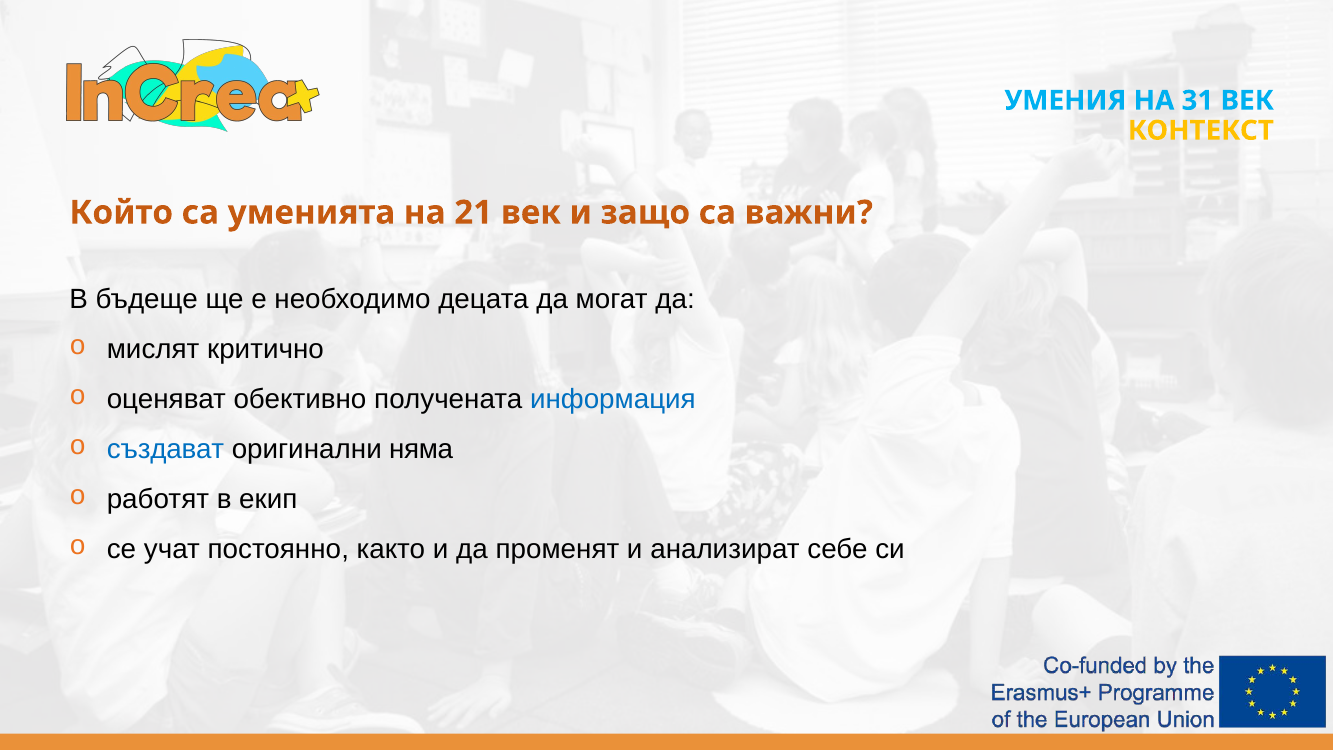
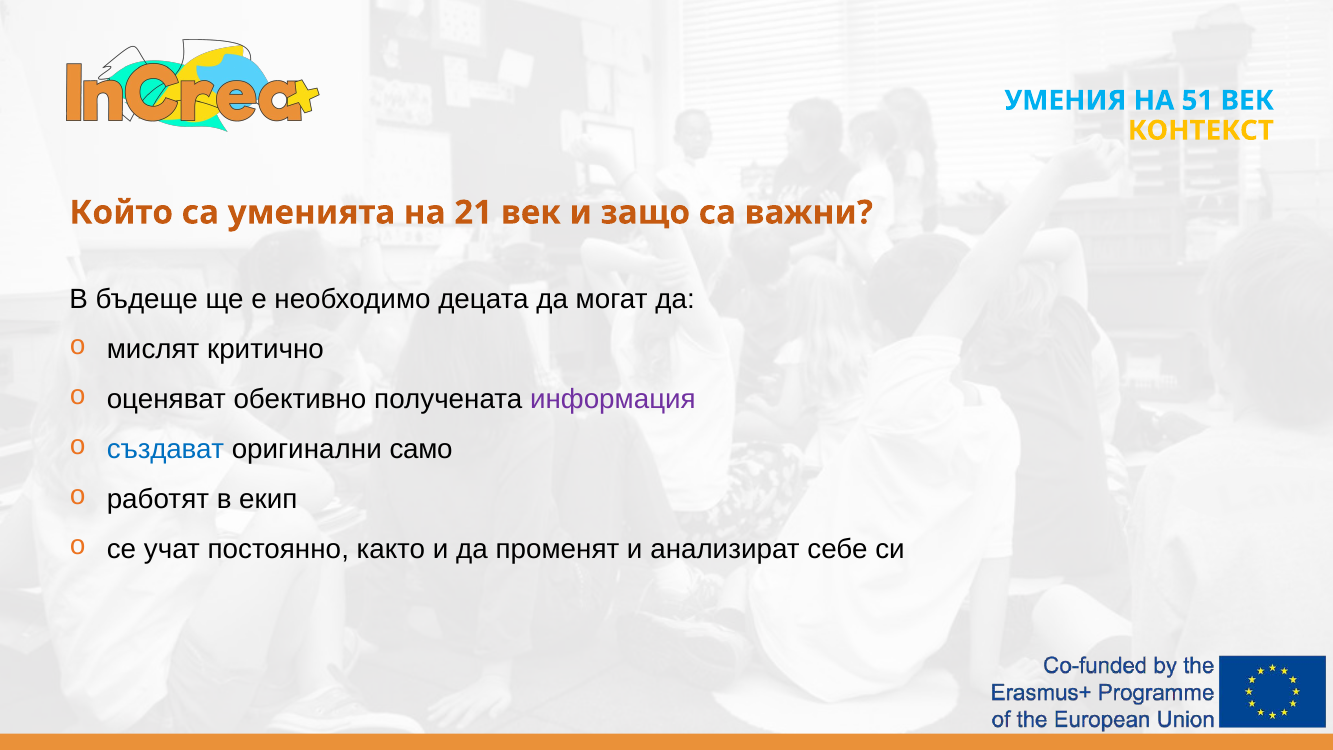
31: 31 -> 51
информация colour: blue -> purple
няма: няма -> само
